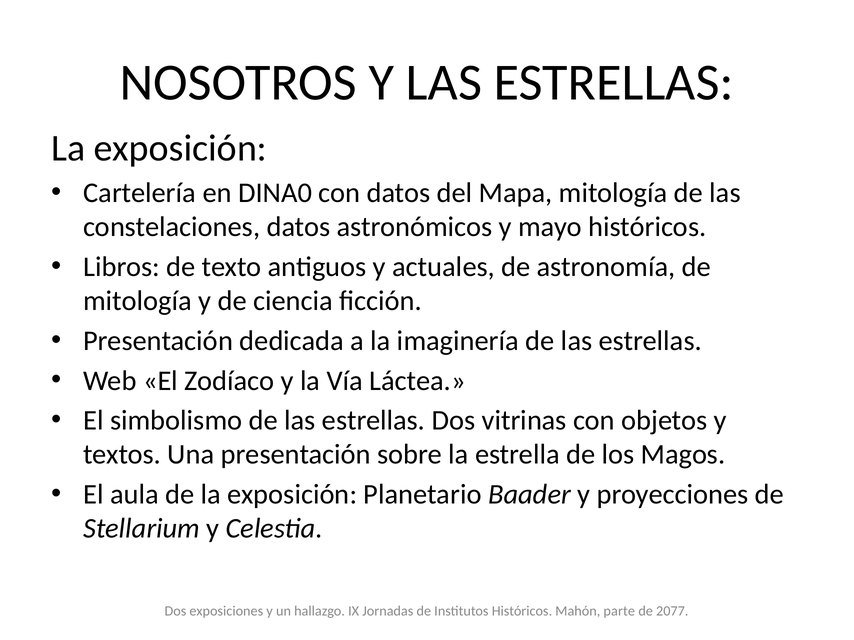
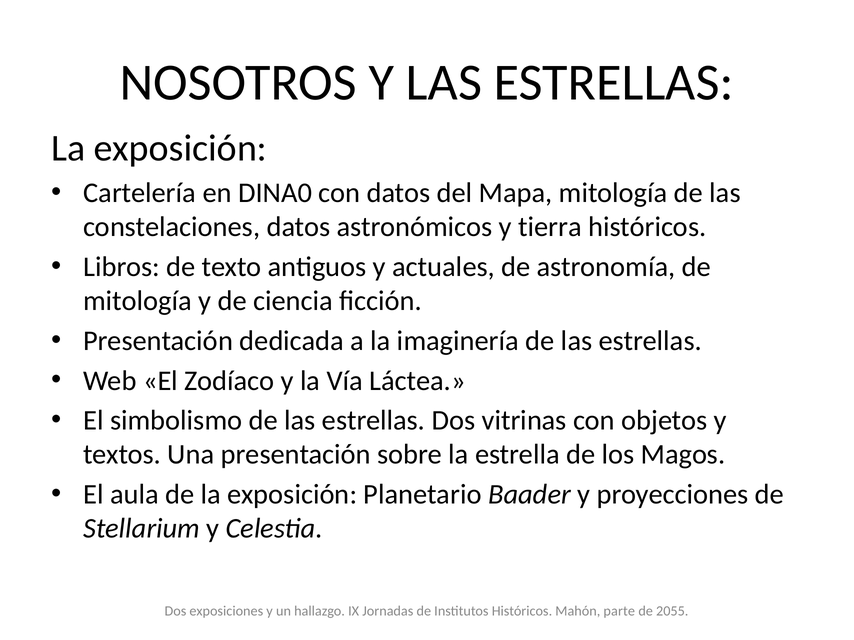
mayo: mayo -> tierra
2077: 2077 -> 2055
